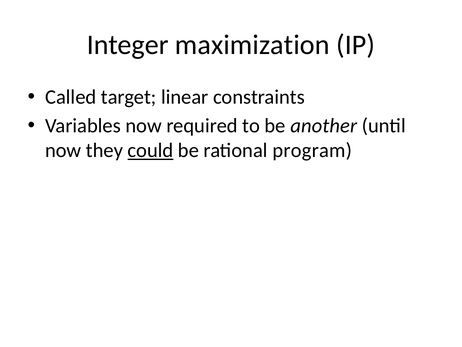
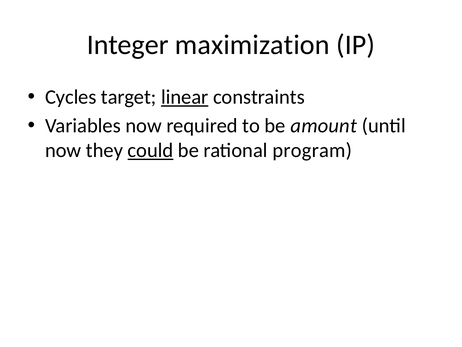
Called: Called -> Cycles
linear underline: none -> present
another: another -> amount
